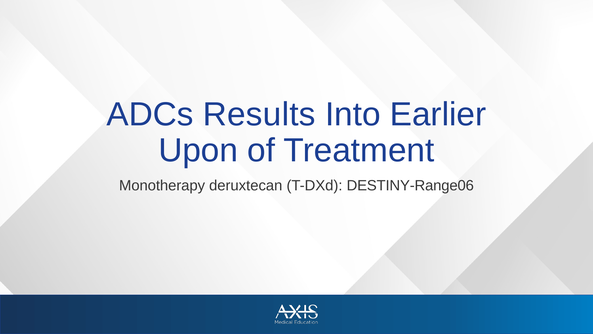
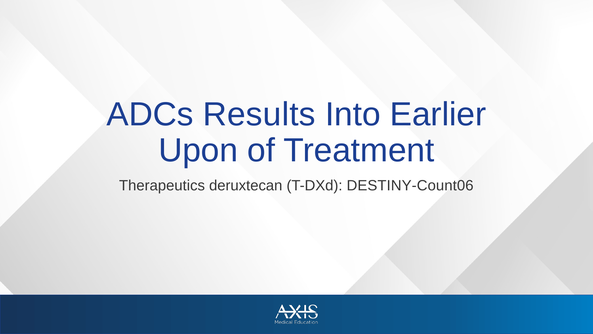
Monotherapy: Monotherapy -> Therapeutics
DESTINY-Range06: DESTINY-Range06 -> DESTINY-Count06
